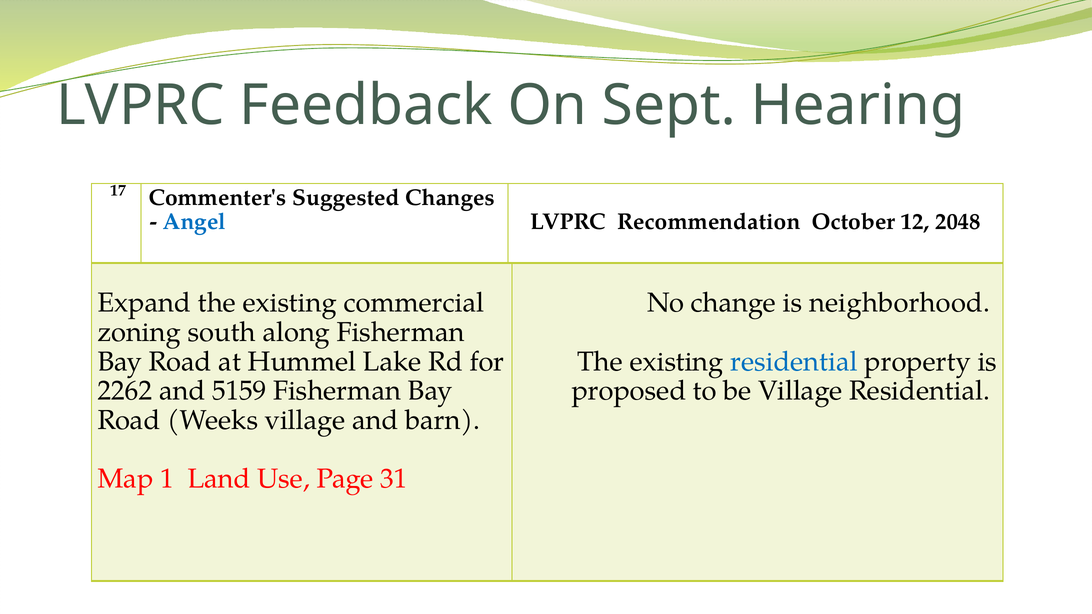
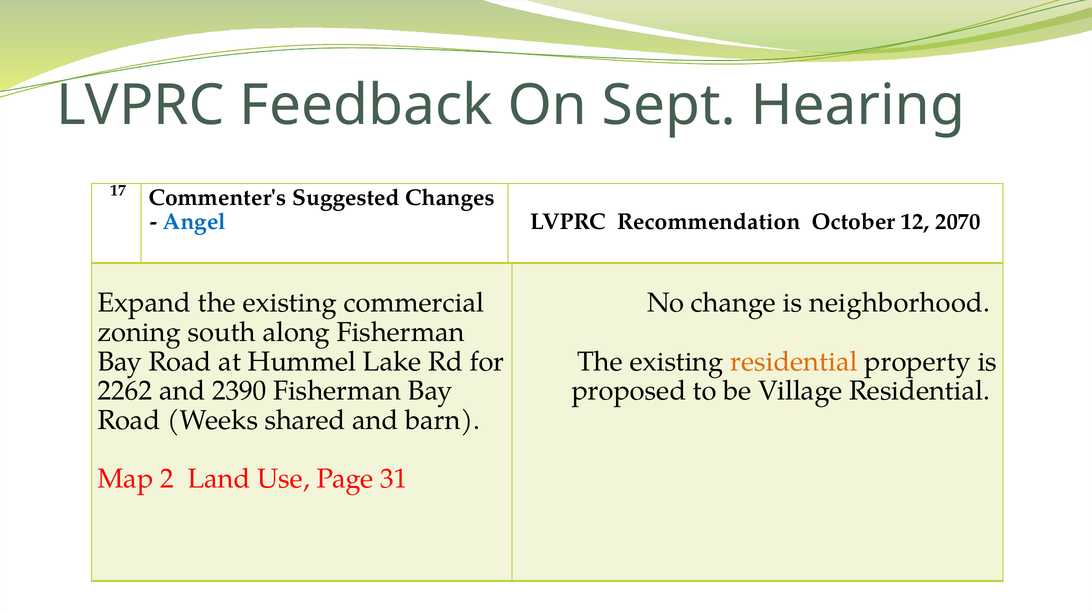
2048: 2048 -> 2070
residential at (794, 362) colour: blue -> orange
5159: 5159 -> 2390
Weeks village: village -> shared
1: 1 -> 2
